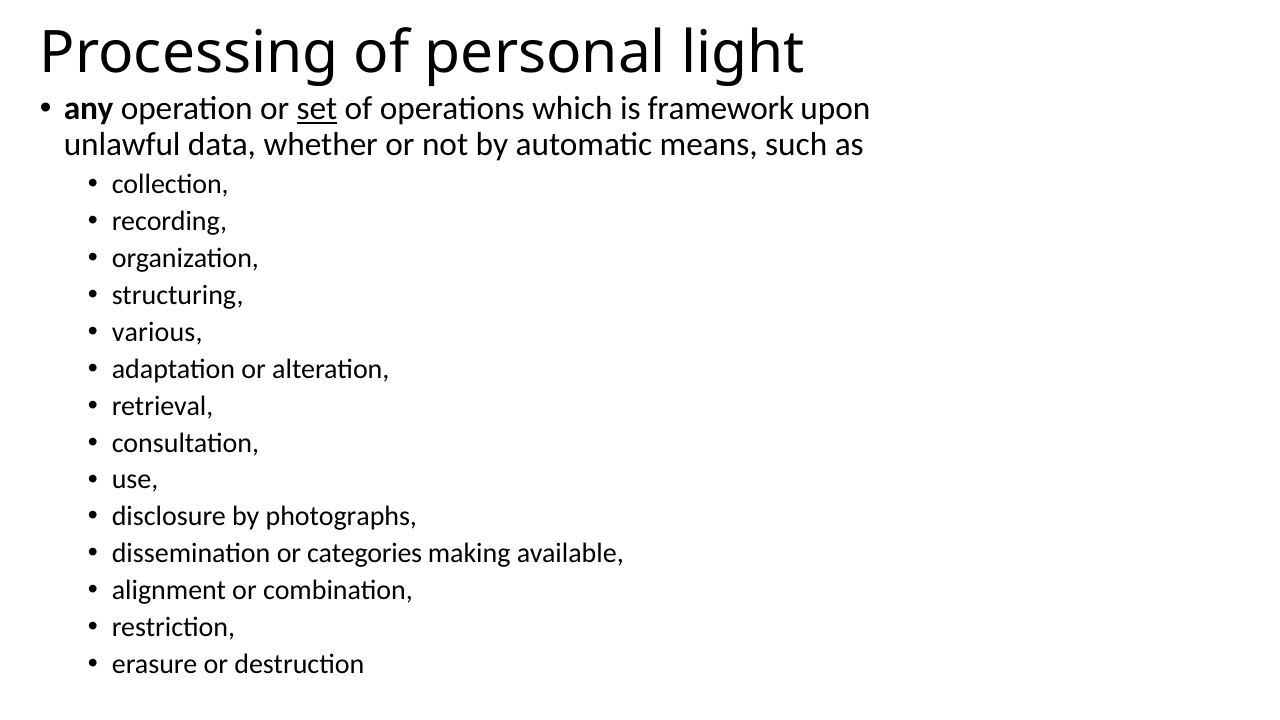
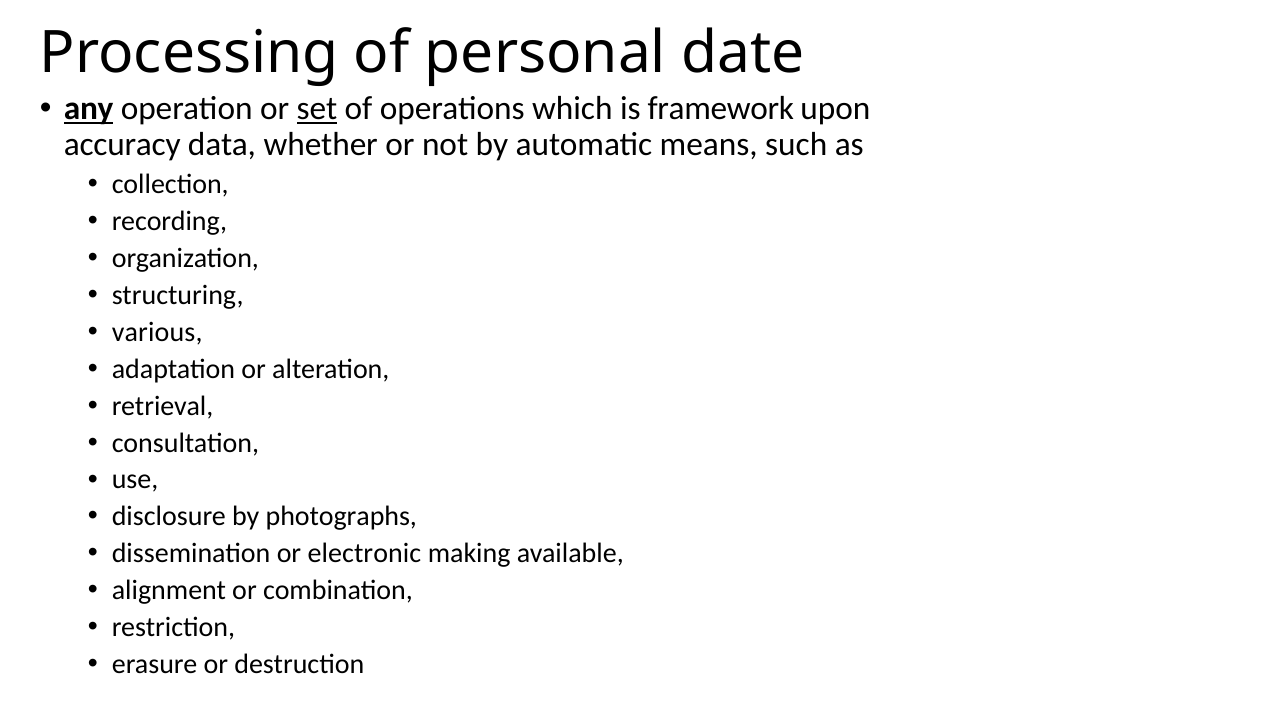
light: light -> date
any underline: none -> present
unlawful: unlawful -> accuracy
categories: categories -> electronic
